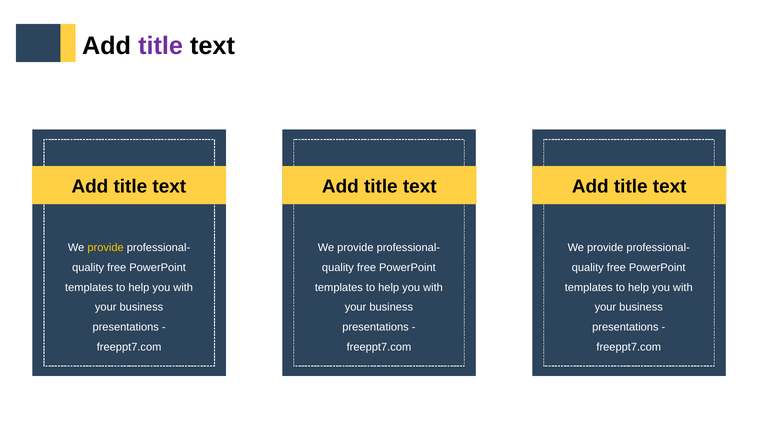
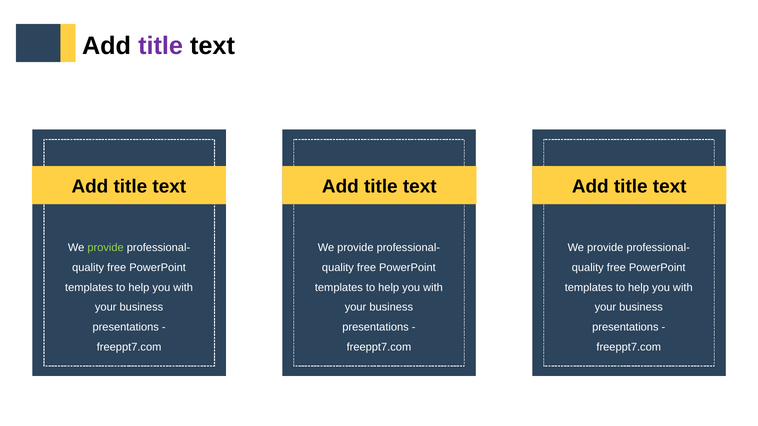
provide at (106, 248) colour: yellow -> light green
